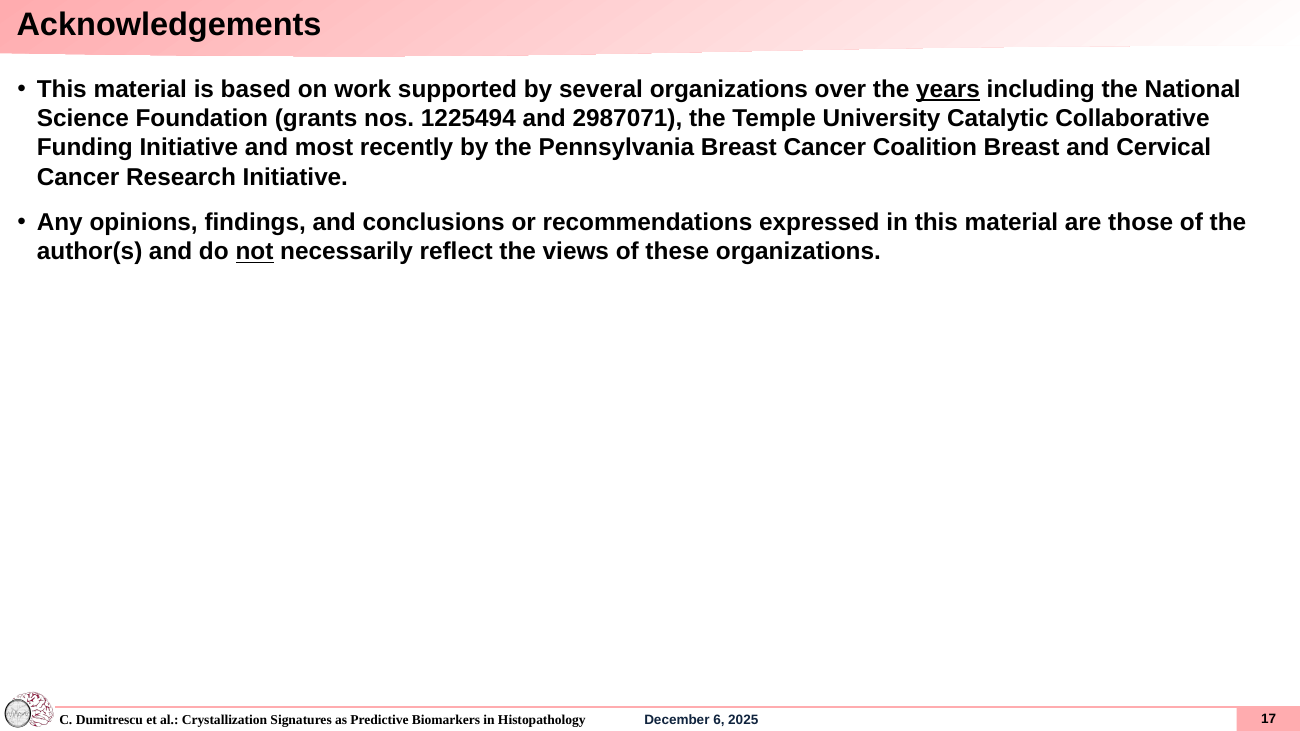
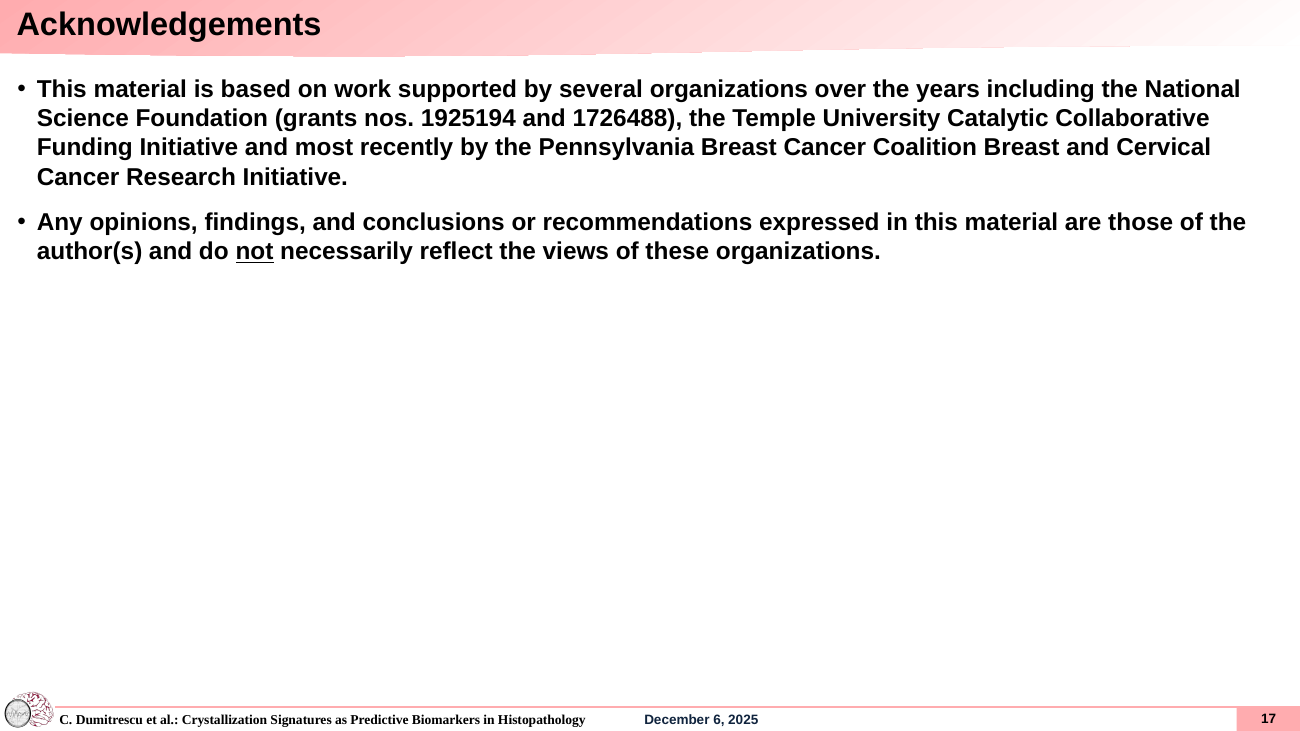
years underline: present -> none
1225494: 1225494 -> 1925194
2987071: 2987071 -> 1726488
